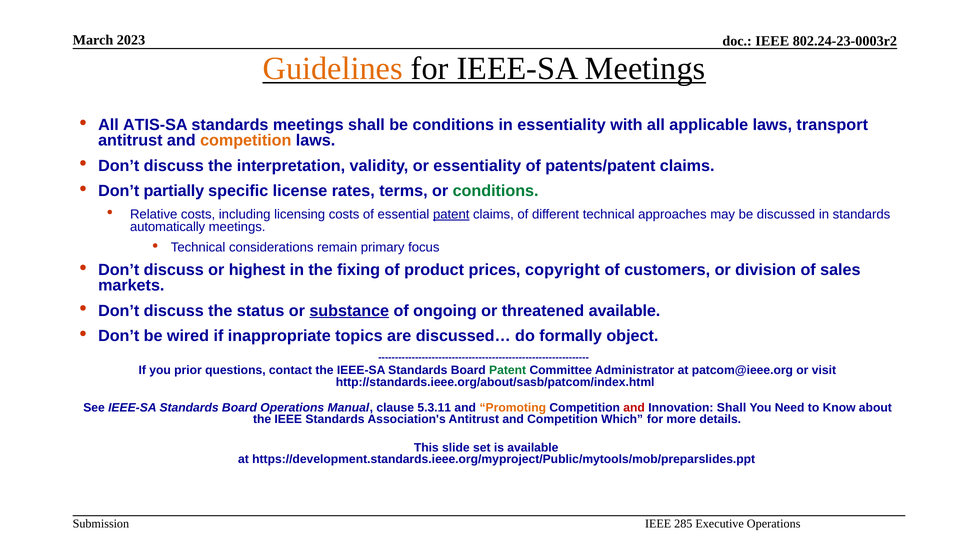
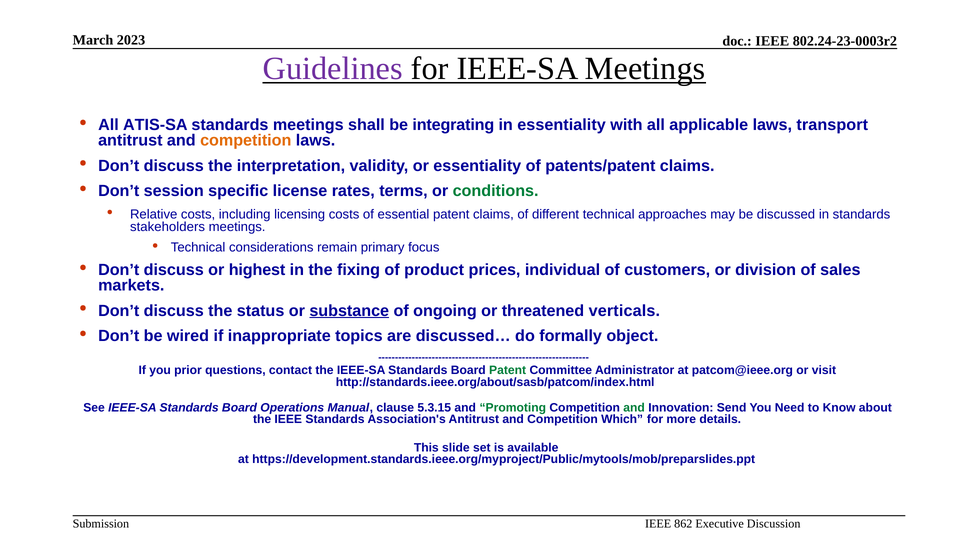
Guidelines colour: orange -> purple
be conditions: conditions -> integrating
partially: partially -> session
patent at (451, 214) underline: present -> none
automatically: automatically -> stakeholders
copyright: copyright -> individual
threatened available: available -> verticals
5.3.11: 5.3.11 -> 5.3.15
Promoting colour: orange -> green
and at (634, 408) colour: red -> green
Innovation Shall: Shall -> Send
285: 285 -> 862
Executive Operations: Operations -> Discussion
